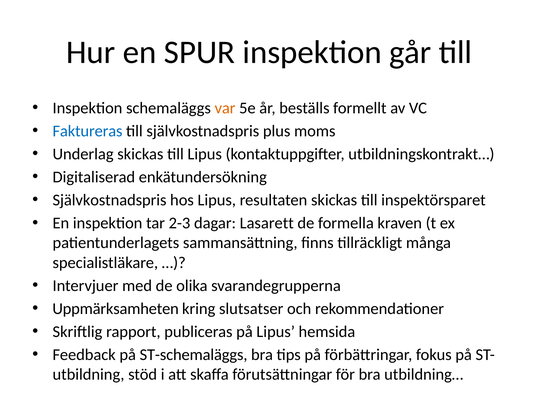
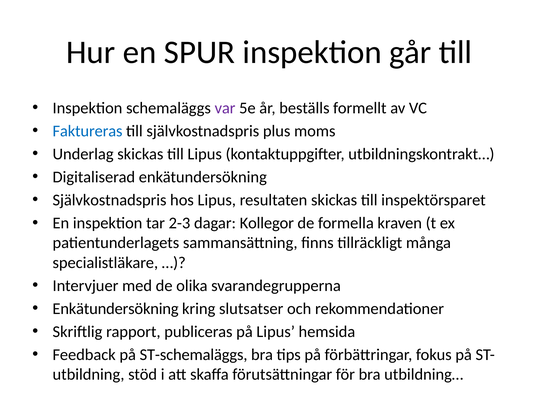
var colour: orange -> purple
Lasarett: Lasarett -> Kollegor
Uppmärksamheten at (116, 309): Uppmärksamheten -> Enkätundersökning
